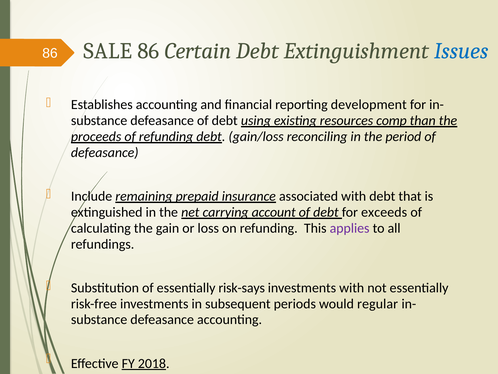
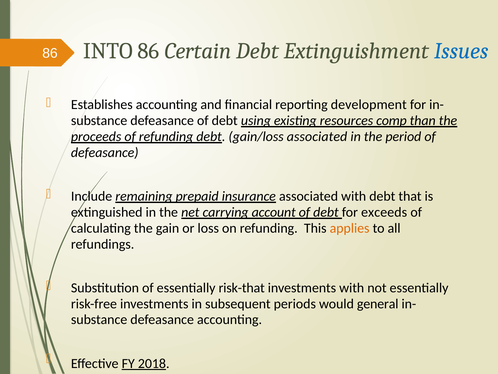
SALE: SALE -> INTO
gain/loss reconciling: reconciling -> associated
applies colour: purple -> orange
risk-says: risk-says -> risk-that
regular: regular -> general
